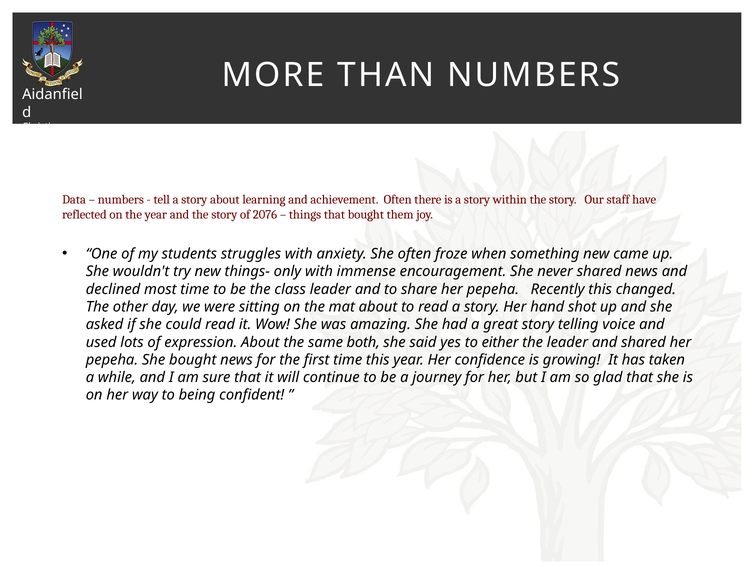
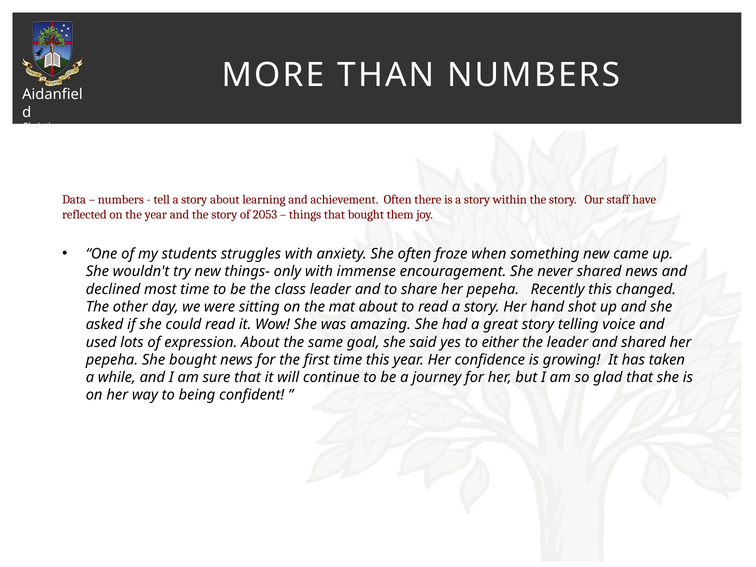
2076: 2076 -> 2053
both: both -> goal
